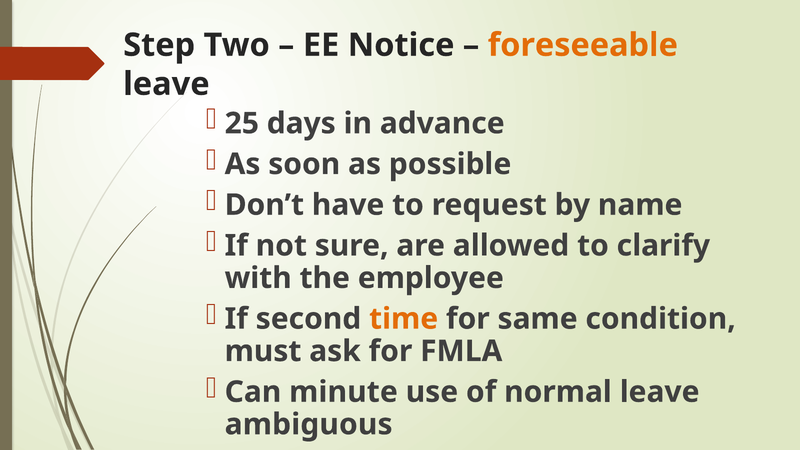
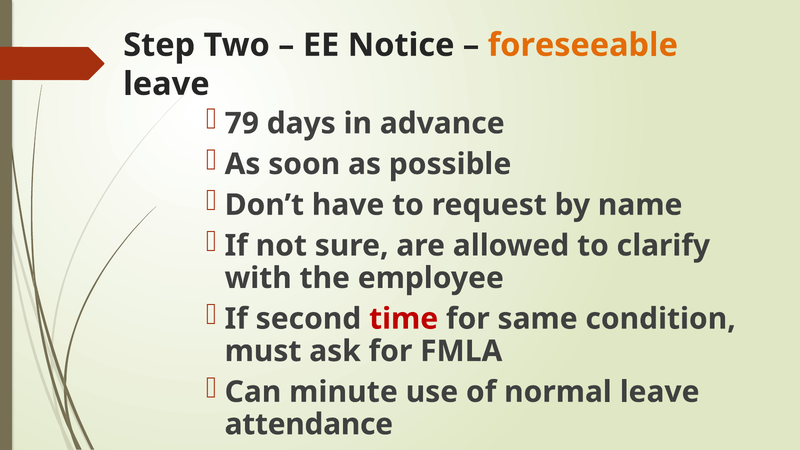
25: 25 -> 79
time colour: orange -> red
ambiguous: ambiguous -> attendance
